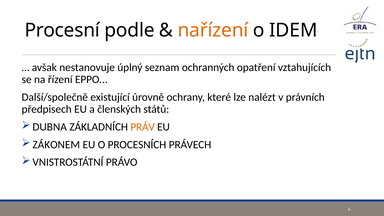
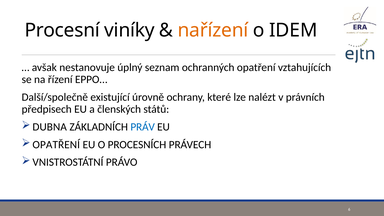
podle: podle -> viníky
PRÁV colour: orange -> blue
ZÁKONEM at (56, 145): ZÁKONEM -> OPATŘENÍ
